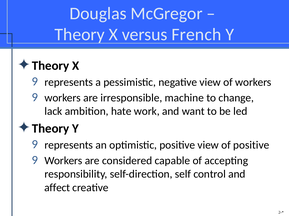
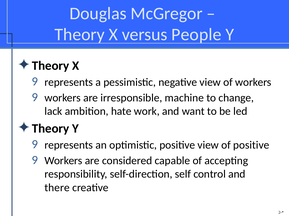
French: French -> People
affect: affect -> there
